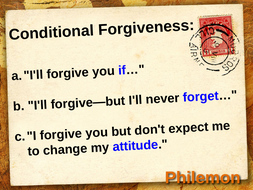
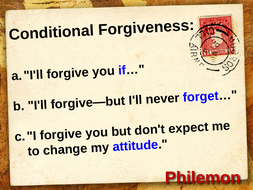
Philemon colour: orange -> red
